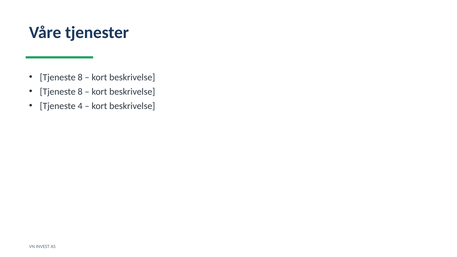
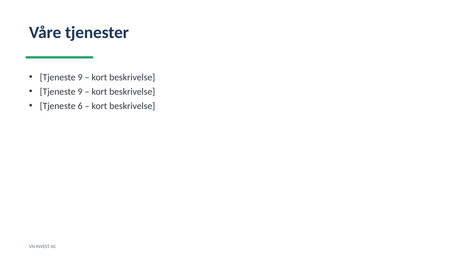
8 at (80, 77): 8 -> 9
8 at (80, 92): 8 -> 9
4: 4 -> 6
